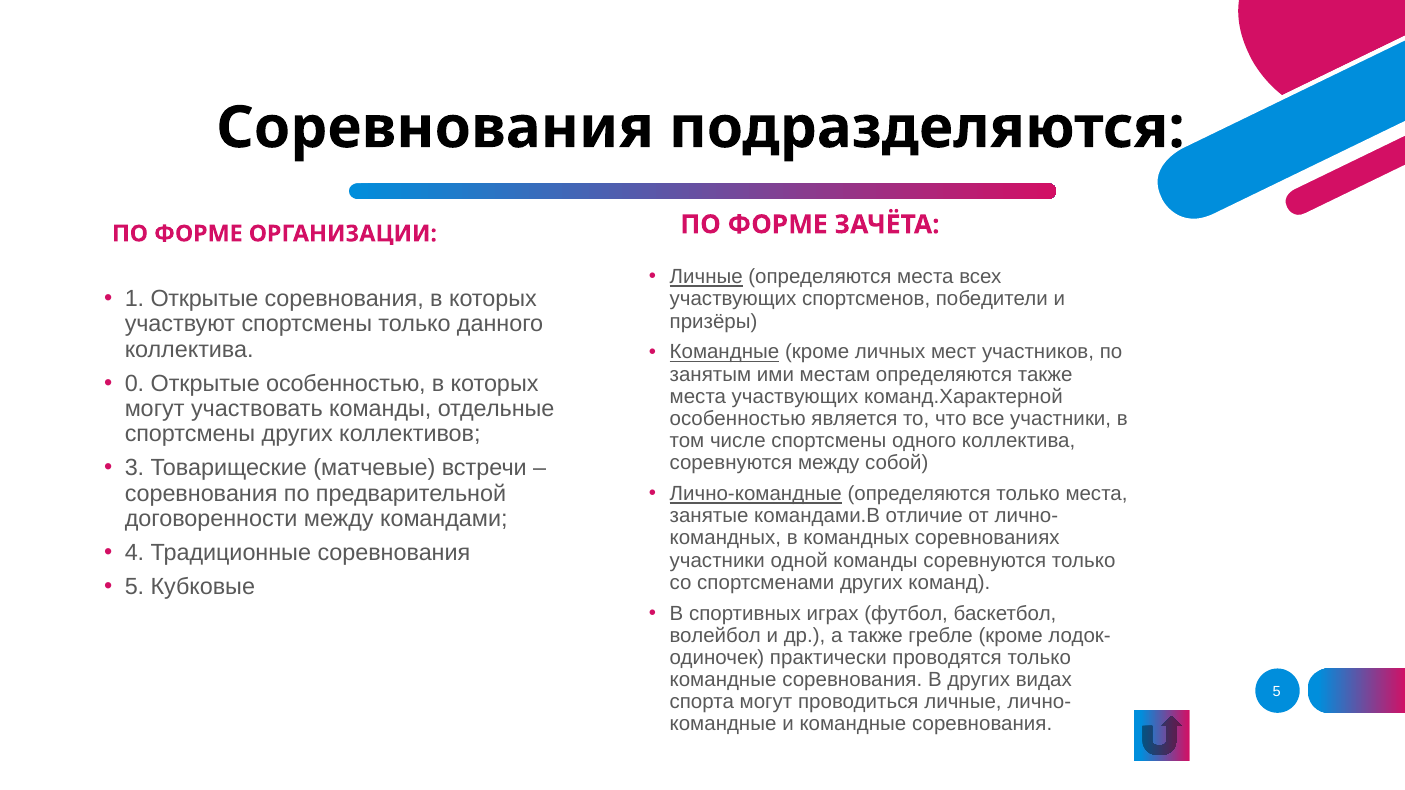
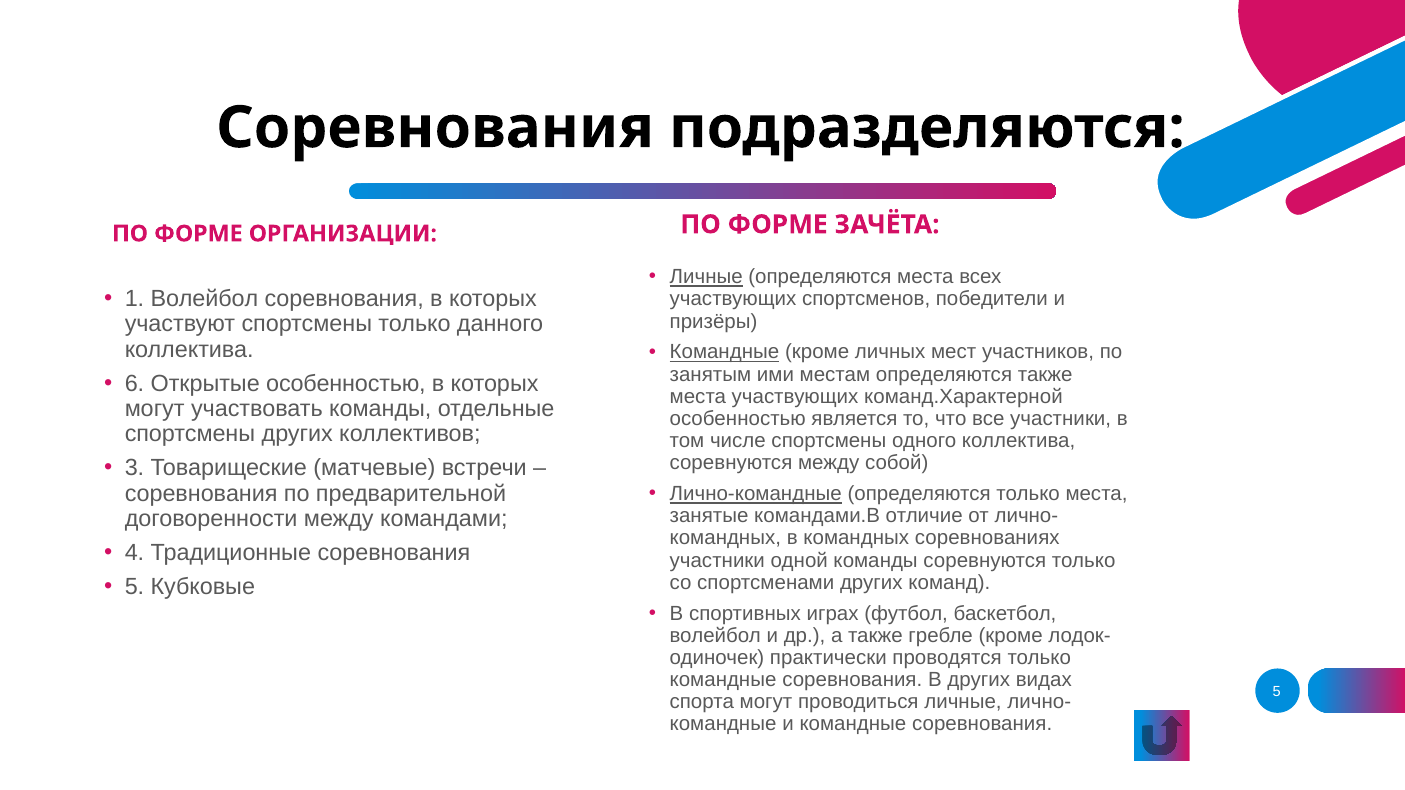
1 Открытые: Открытые -> Волейбол
0: 0 -> 6
